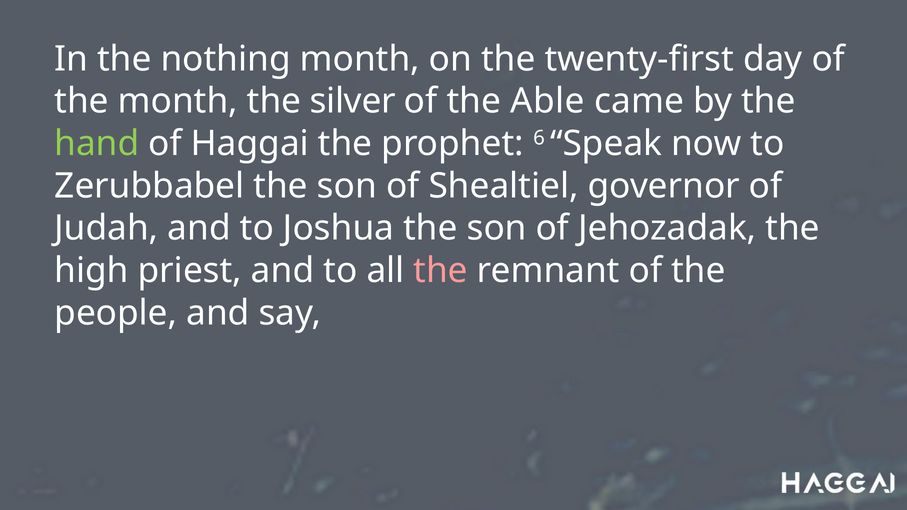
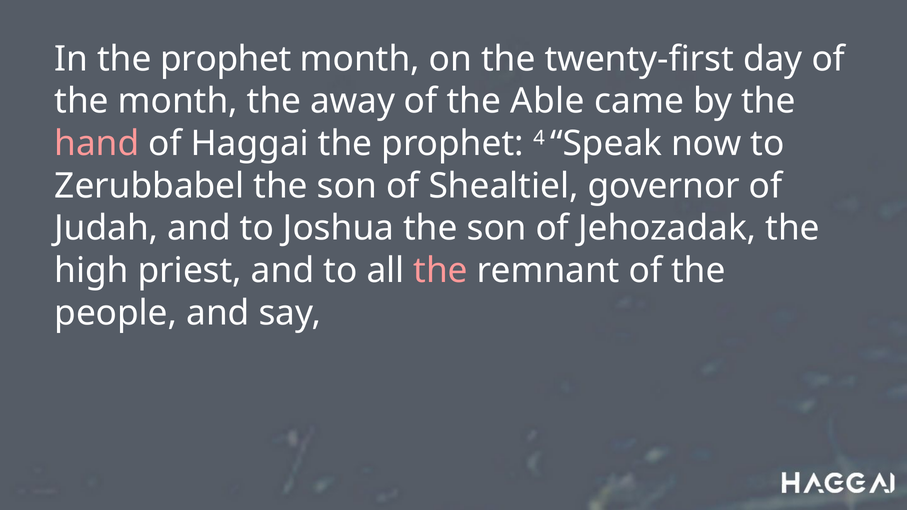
In the nothing: nothing -> prophet
silver: silver -> away
hand colour: light green -> pink
6: 6 -> 4
